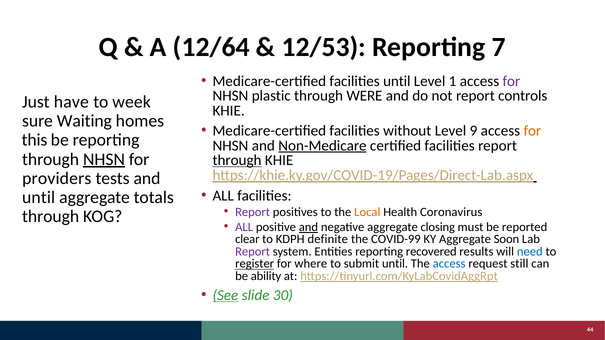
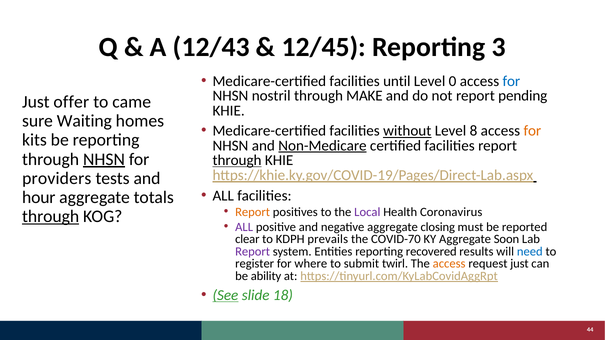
12/64: 12/64 -> 12/43
12/53: 12/53 -> 12/45
7: 7 -> 3
1: 1 -> 0
for at (511, 81) colour: purple -> blue
plastic: plastic -> nostril
WERE: WERE -> MAKE
controls: controls -> pending
have: have -> offer
week: week -> came
without underline: none -> present
9: 9 -> 8
this: this -> kits
until at (39, 197): until -> hour
Report at (253, 212) colour: purple -> orange
Local colour: orange -> purple
through at (51, 216) underline: none -> present
and at (308, 227) underline: present -> none
definite: definite -> prevails
COVID-99: COVID-99 -> COVID-70
register underline: present -> none
submit until: until -> twirl
access at (449, 264) colour: blue -> orange
request still: still -> just
30: 30 -> 18
